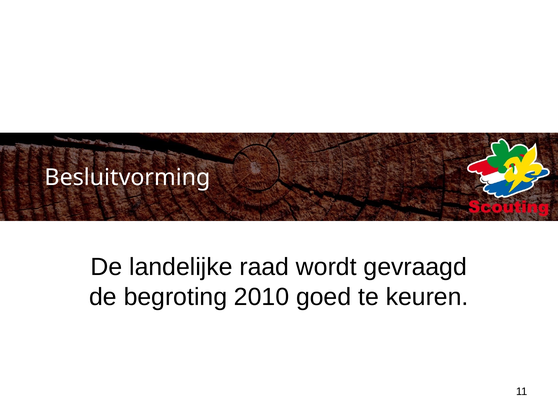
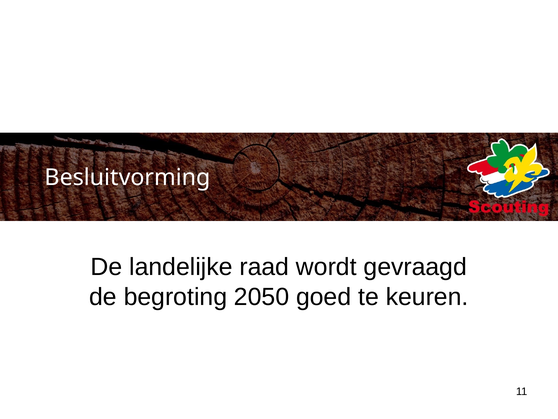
2010: 2010 -> 2050
